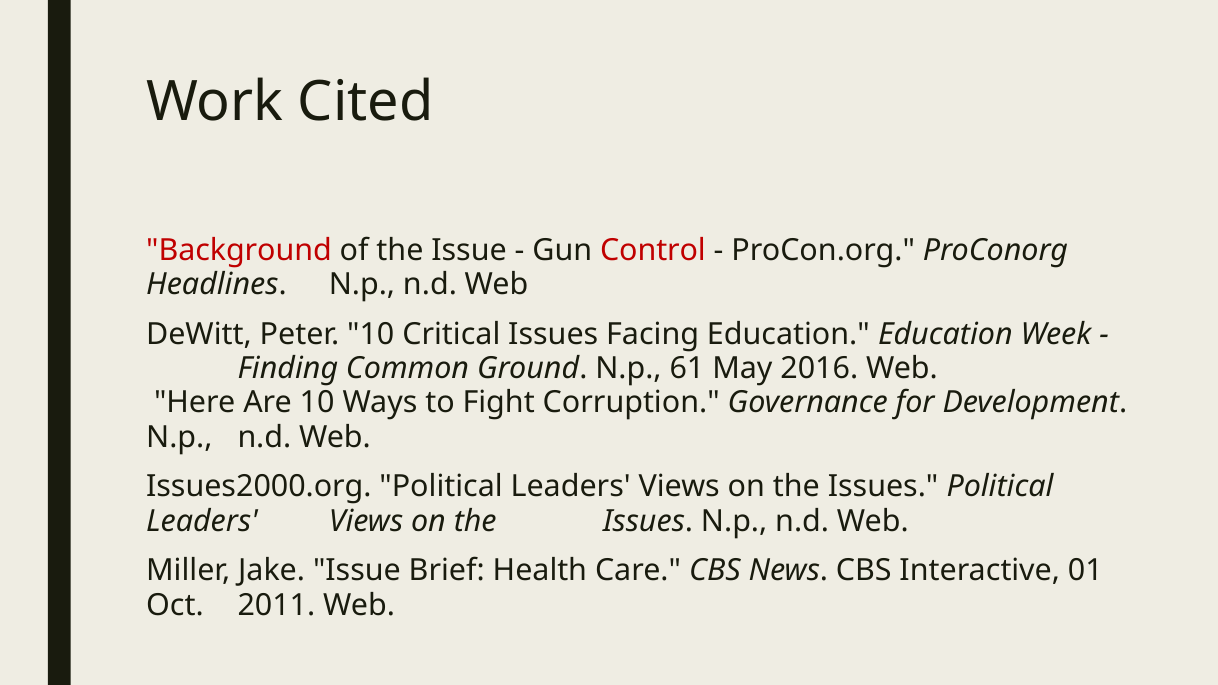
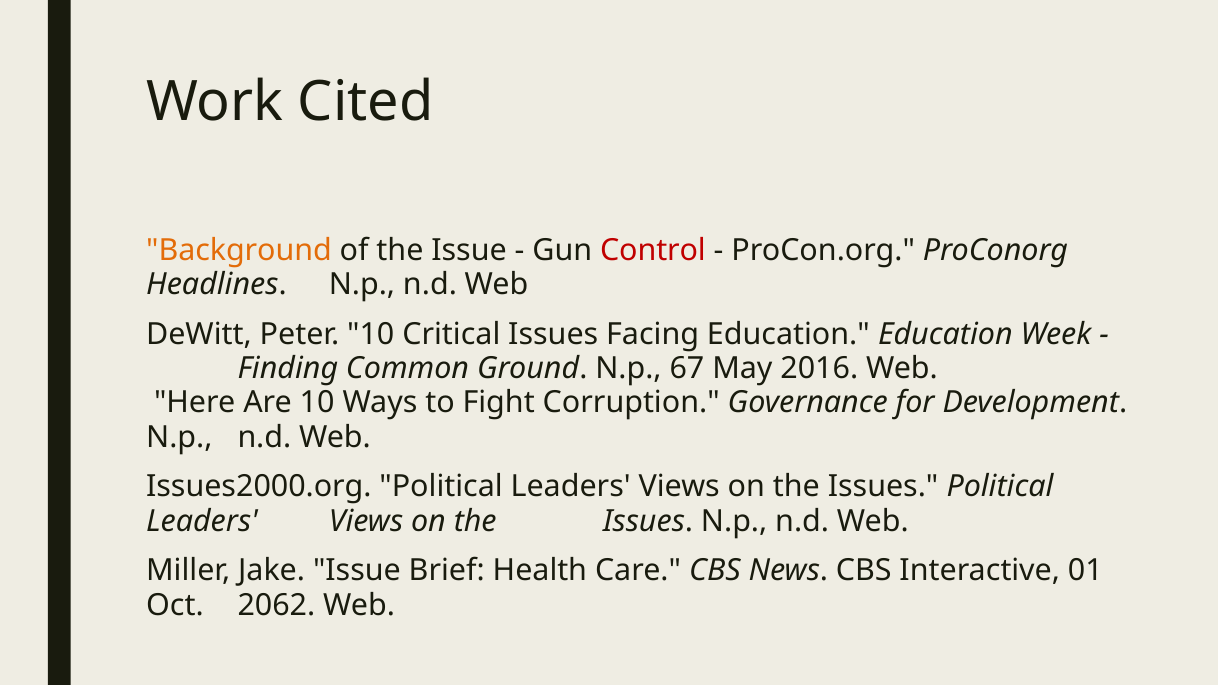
Background colour: red -> orange
61: 61 -> 67
2011: 2011 -> 2062
